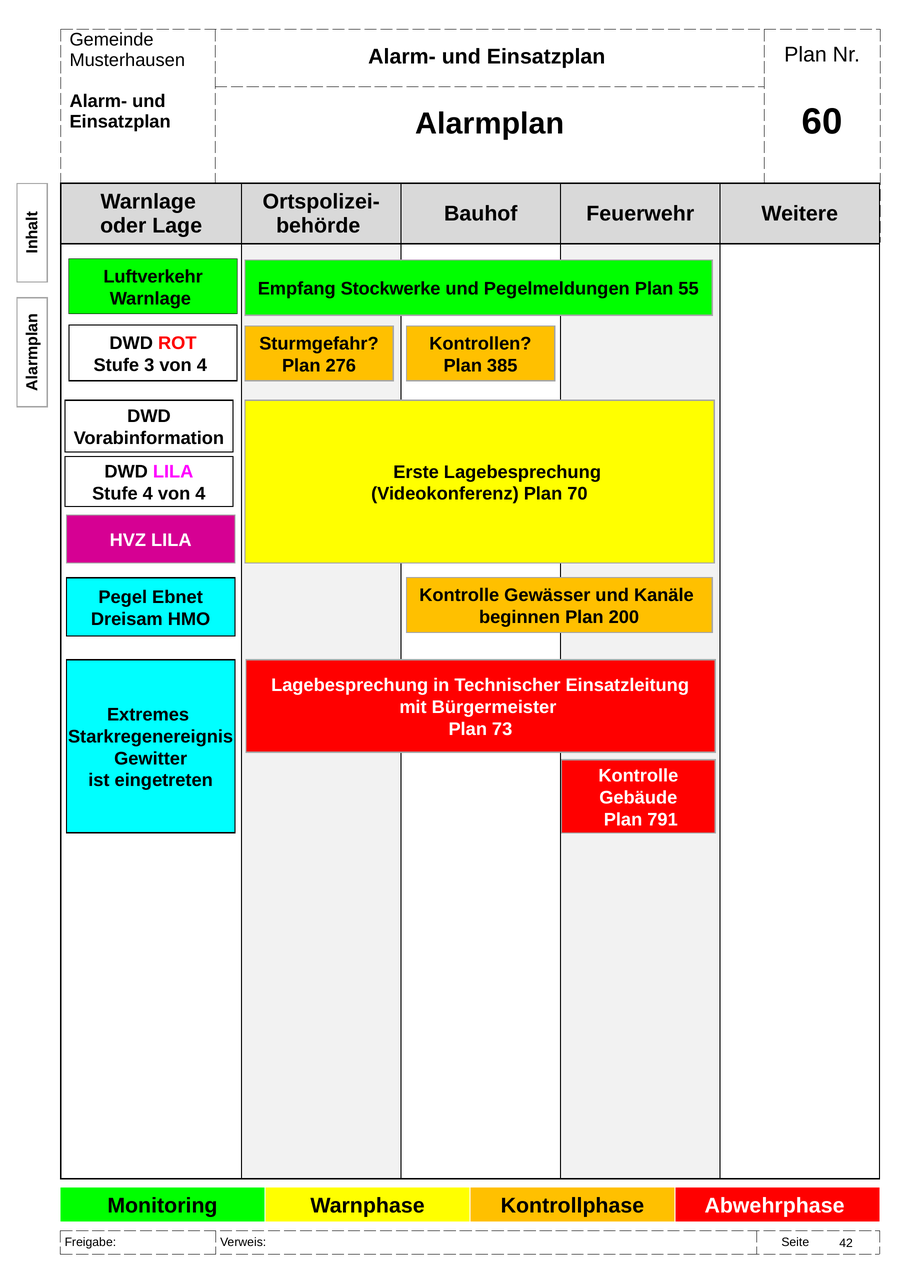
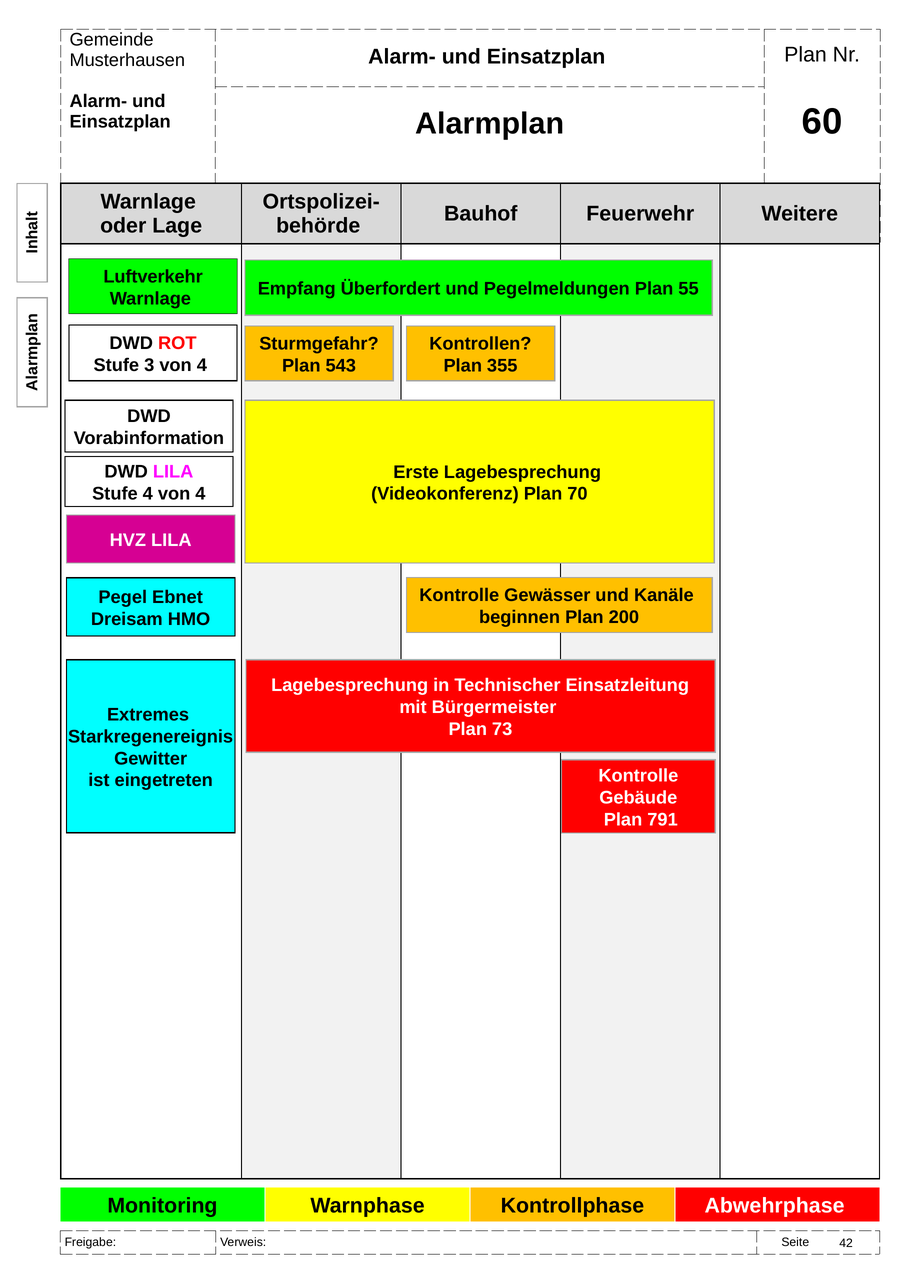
Stockwerke: Stockwerke -> Überfordert
276: 276 -> 543
385: 385 -> 355
